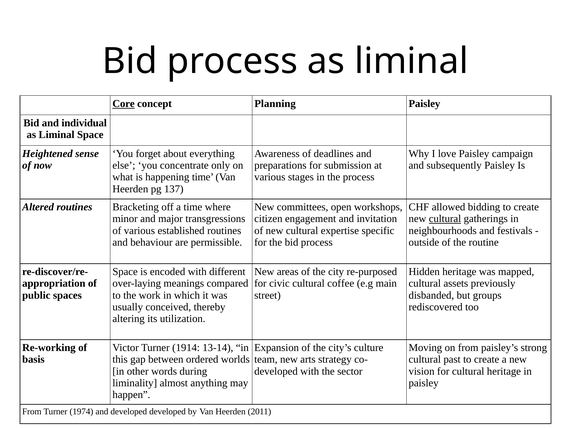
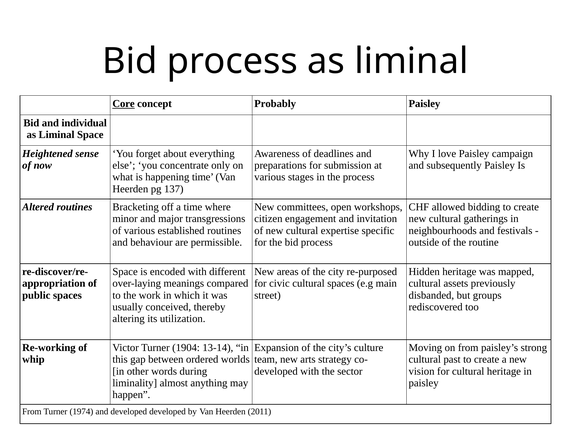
Planning: Planning -> Probably
cultural at (445, 219) underline: present -> none
cultural coffee: coffee -> spaces
1914: 1914 -> 1904
basis: basis -> whip
